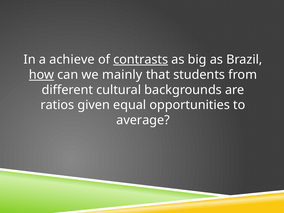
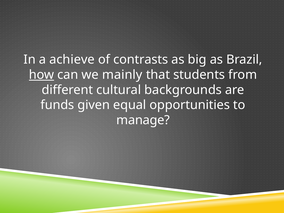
contrasts underline: present -> none
ratios: ratios -> funds
average: average -> manage
